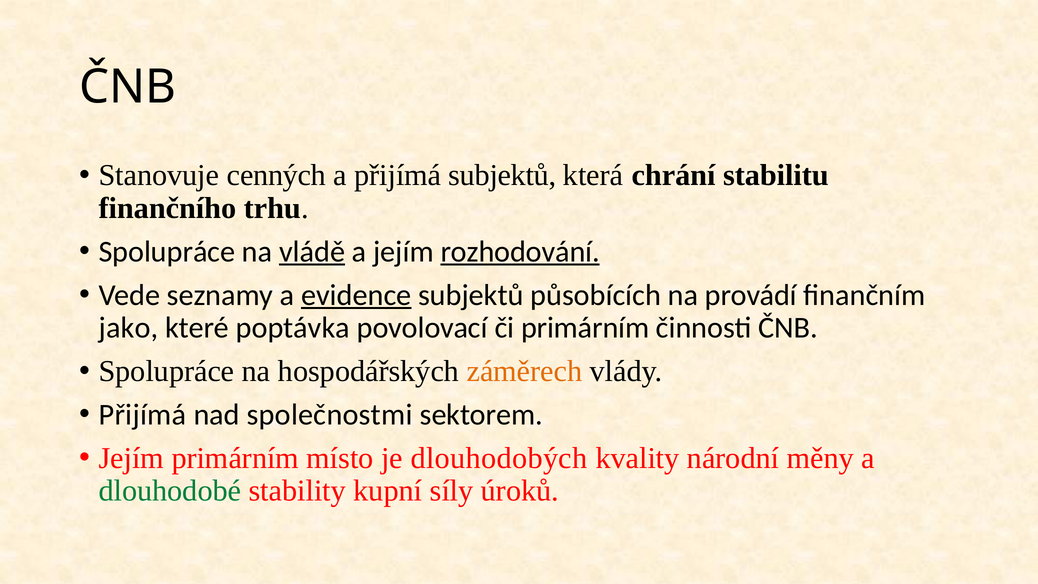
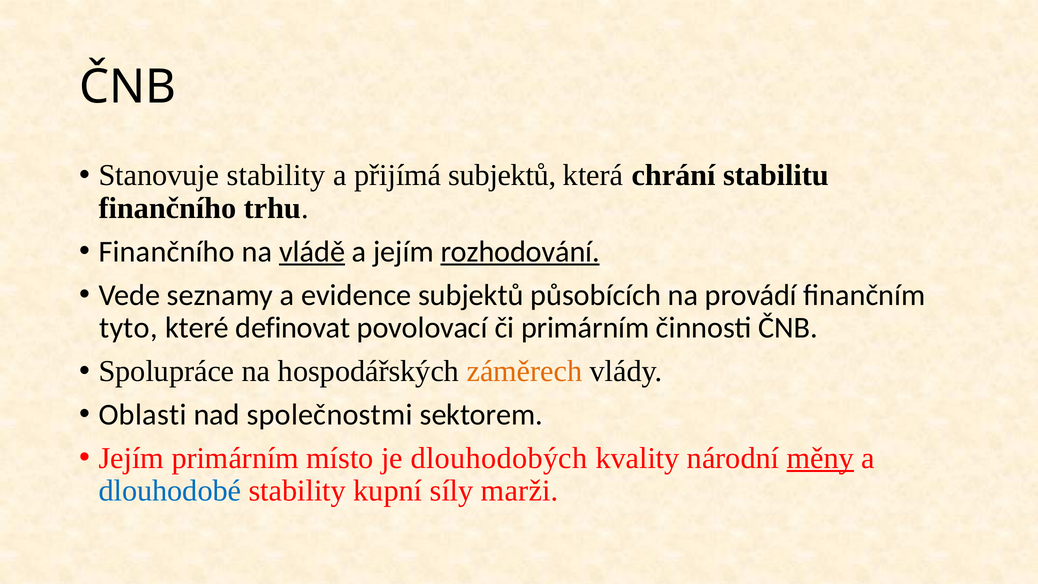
Stanovuje cenných: cenných -> stability
Spolupráce at (167, 252): Spolupráce -> Finančního
evidence underline: present -> none
jako: jako -> tyto
poptávka: poptávka -> definovat
Přijímá at (143, 415): Přijímá -> Oblasti
měny underline: none -> present
dlouhodobé colour: green -> blue
úroků: úroků -> marži
